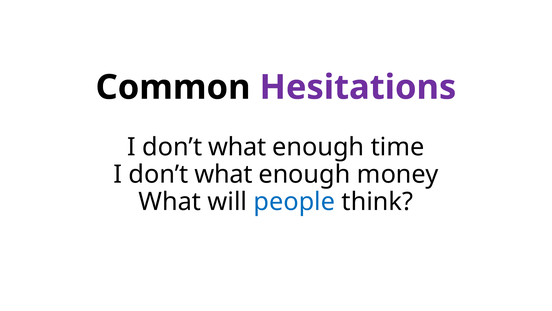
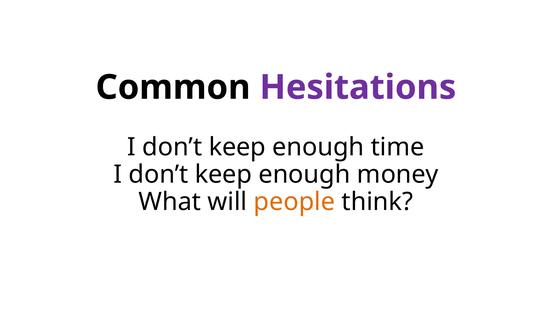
what at (237, 147): what -> keep
what at (223, 174): what -> keep
people colour: blue -> orange
